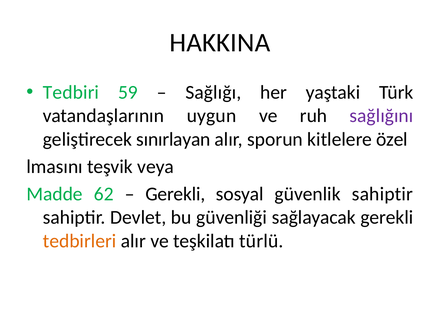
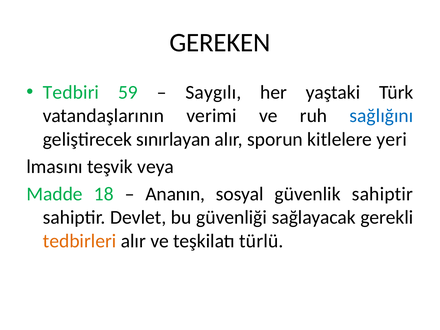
HAKKINA: HAKKINA -> GEREKEN
Sağlığı: Sağlığı -> Saygılı
uygun: uygun -> verimi
sağlığını colour: purple -> blue
özel: özel -> yeri
62: 62 -> 18
Gerekli at (175, 194): Gerekli -> Ananın
